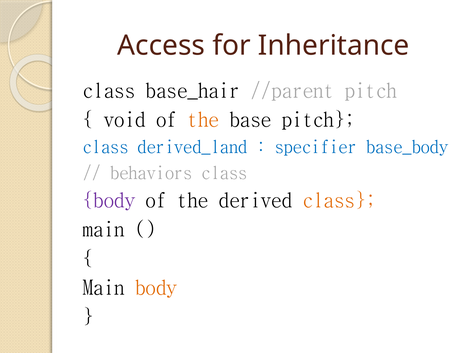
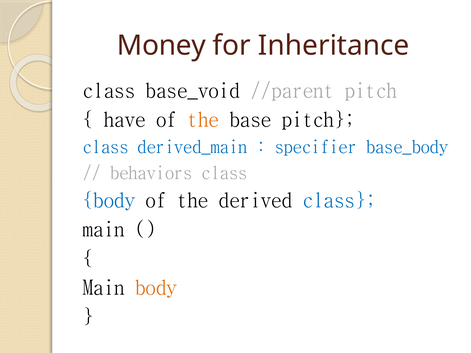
Access: Access -> Money
base_hair: base_hair -> base_void
void: void -> have
derived_land: derived_land -> derived_main
body at (109, 201) colour: purple -> blue
class at (339, 201) colour: orange -> blue
